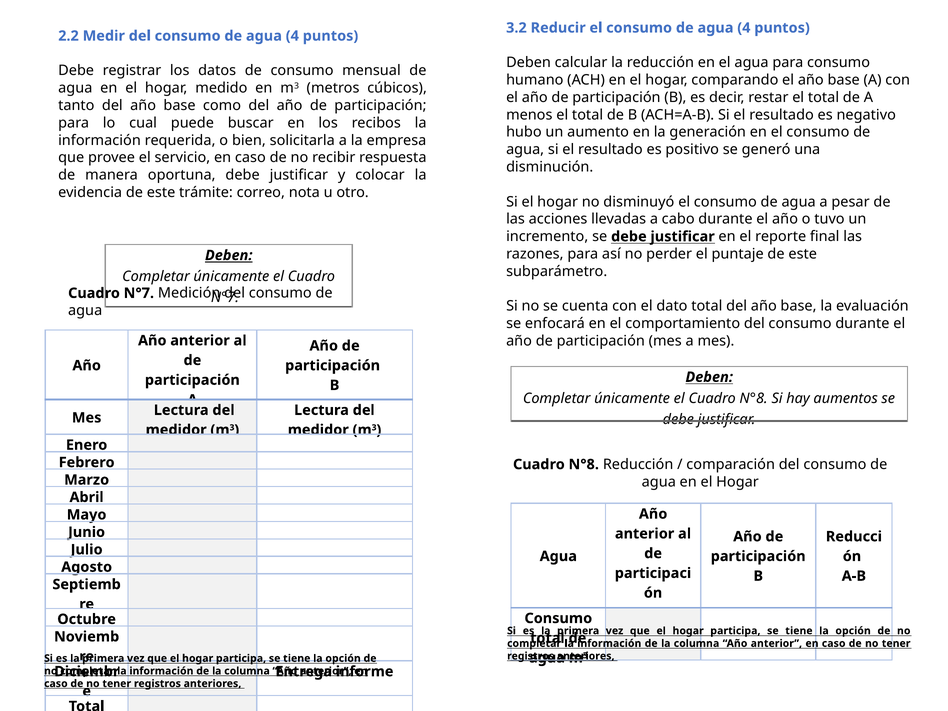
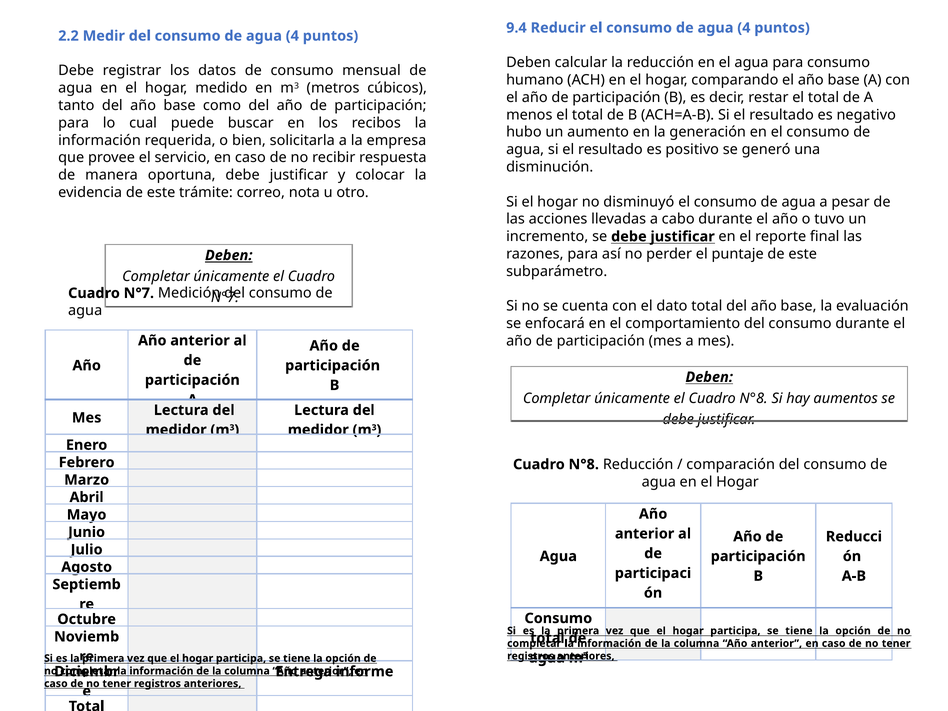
3.2: 3.2 -> 9.4
